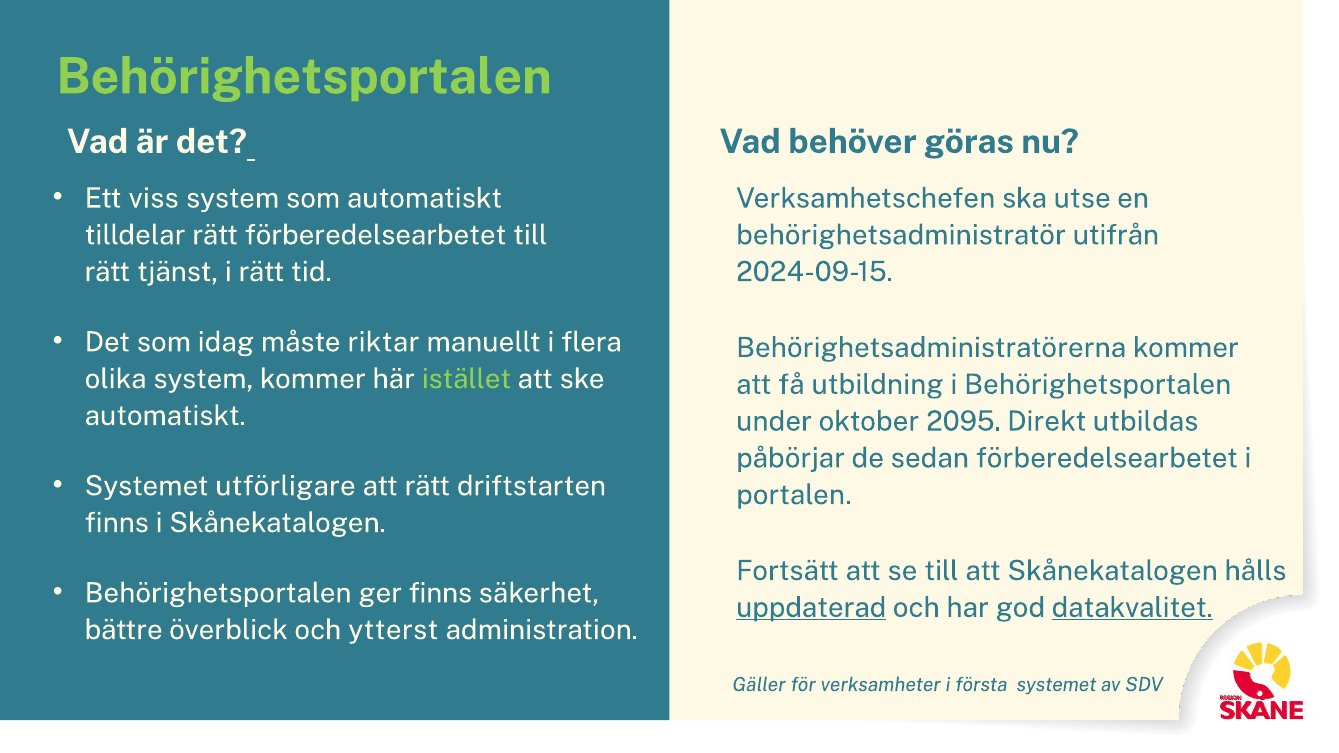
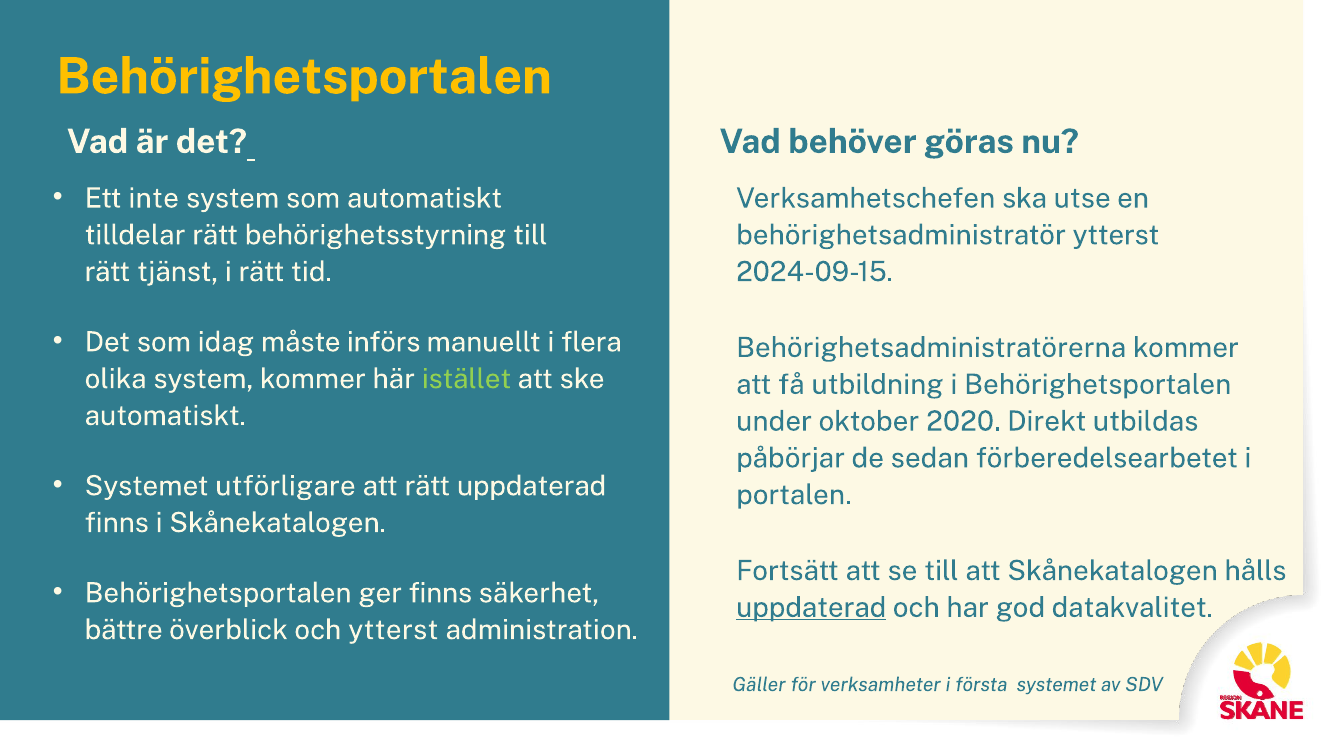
Behörighetsportalen at (304, 77) colour: light green -> yellow
viss: viss -> inte
rätt förberedelsearbetet: förberedelsearbetet -> behörighetsstyrning
behörighetsadministratör utifrån: utifrån -> ytterst
riktar: riktar -> införs
2095: 2095 -> 2020
rätt driftstarten: driftstarten -> uppdaterad
datakvalitet underline: present -> none
